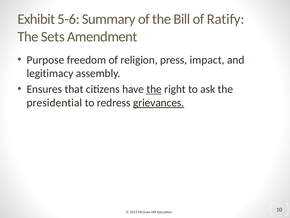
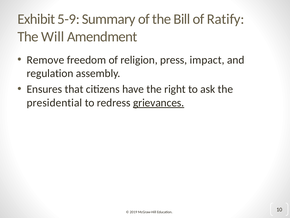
5-6: 5-6 -> 5-9
Sets: Sets -> Will
Purpose: Purpose -> Remove
legitimacy: legitimacy -> regulation
the at (154, 89) underline: present -> none
